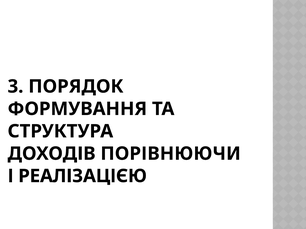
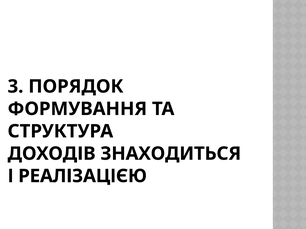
ПОРІВНЮЮЧИ: ПОРІВНЮЮЧИ -> ЗНАХОДИТЬСЯ
